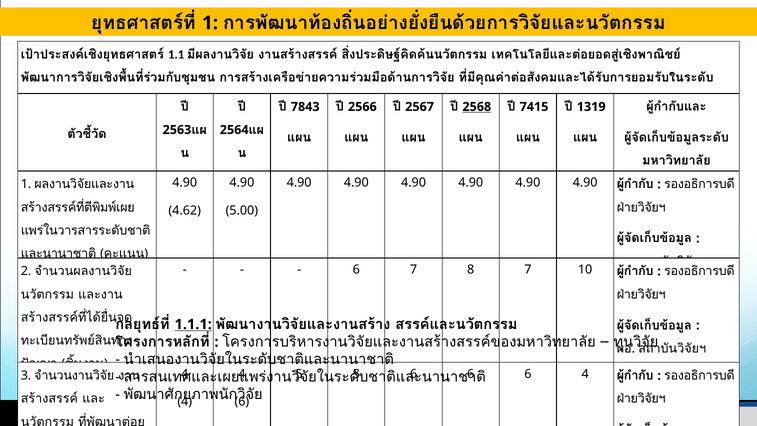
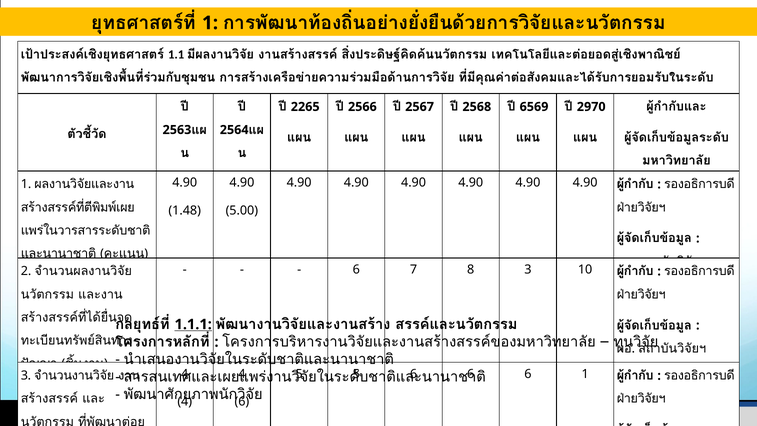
7843: 7843 -> 2265
2568 underline: present -> none
7415: 7415 -> 6569
1319: 1319 -> 2970
4.62: 4.62 -> 1.48
8 7: 7 -> 3
6 4: 4 -> 1
